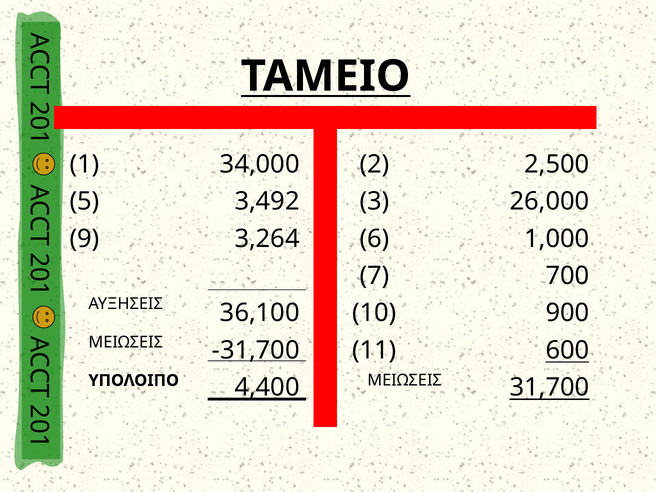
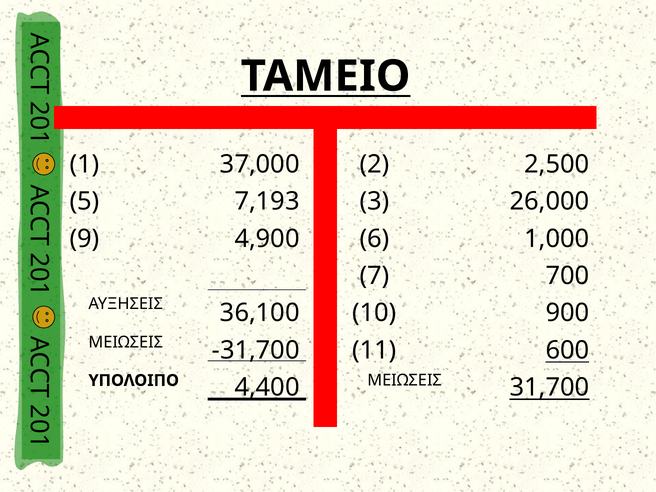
34,000: 34,000 -> 37,000
3,492: 3,492 -> 7,193
3,264: 3,264 -> 4,900
